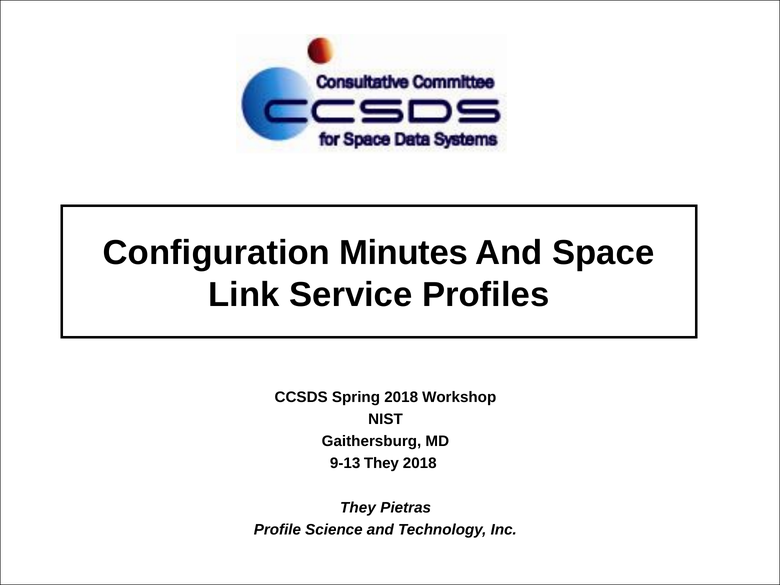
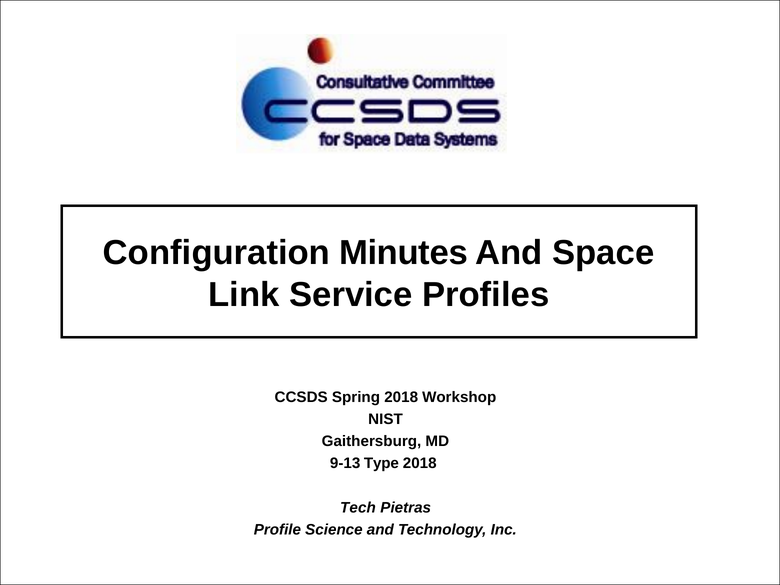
9-13 They: They -> Type
They at (358, 508): They -> Tech
